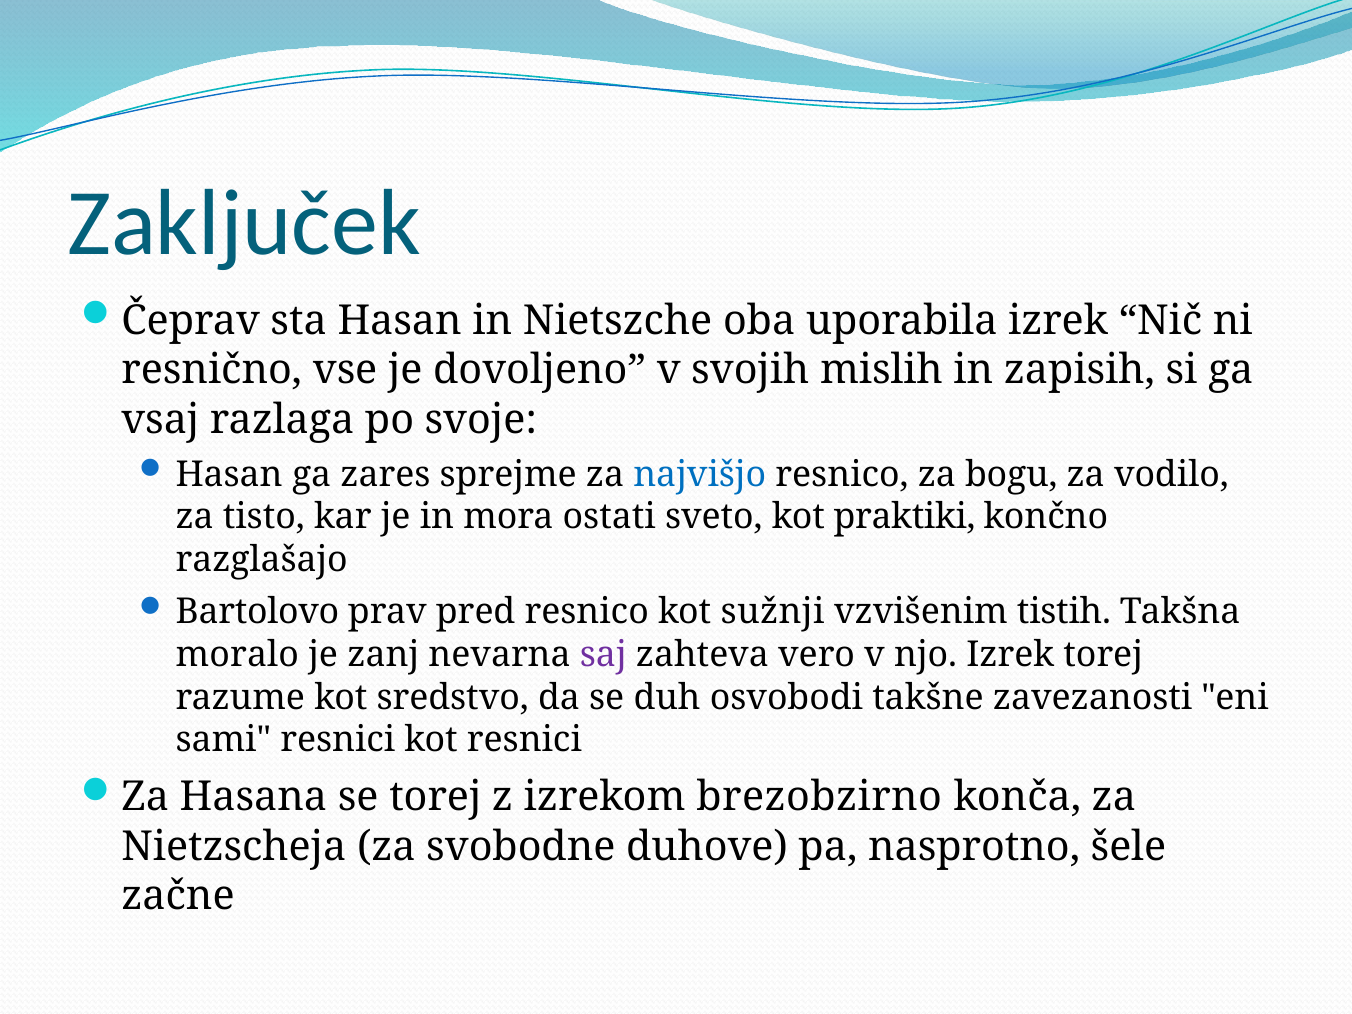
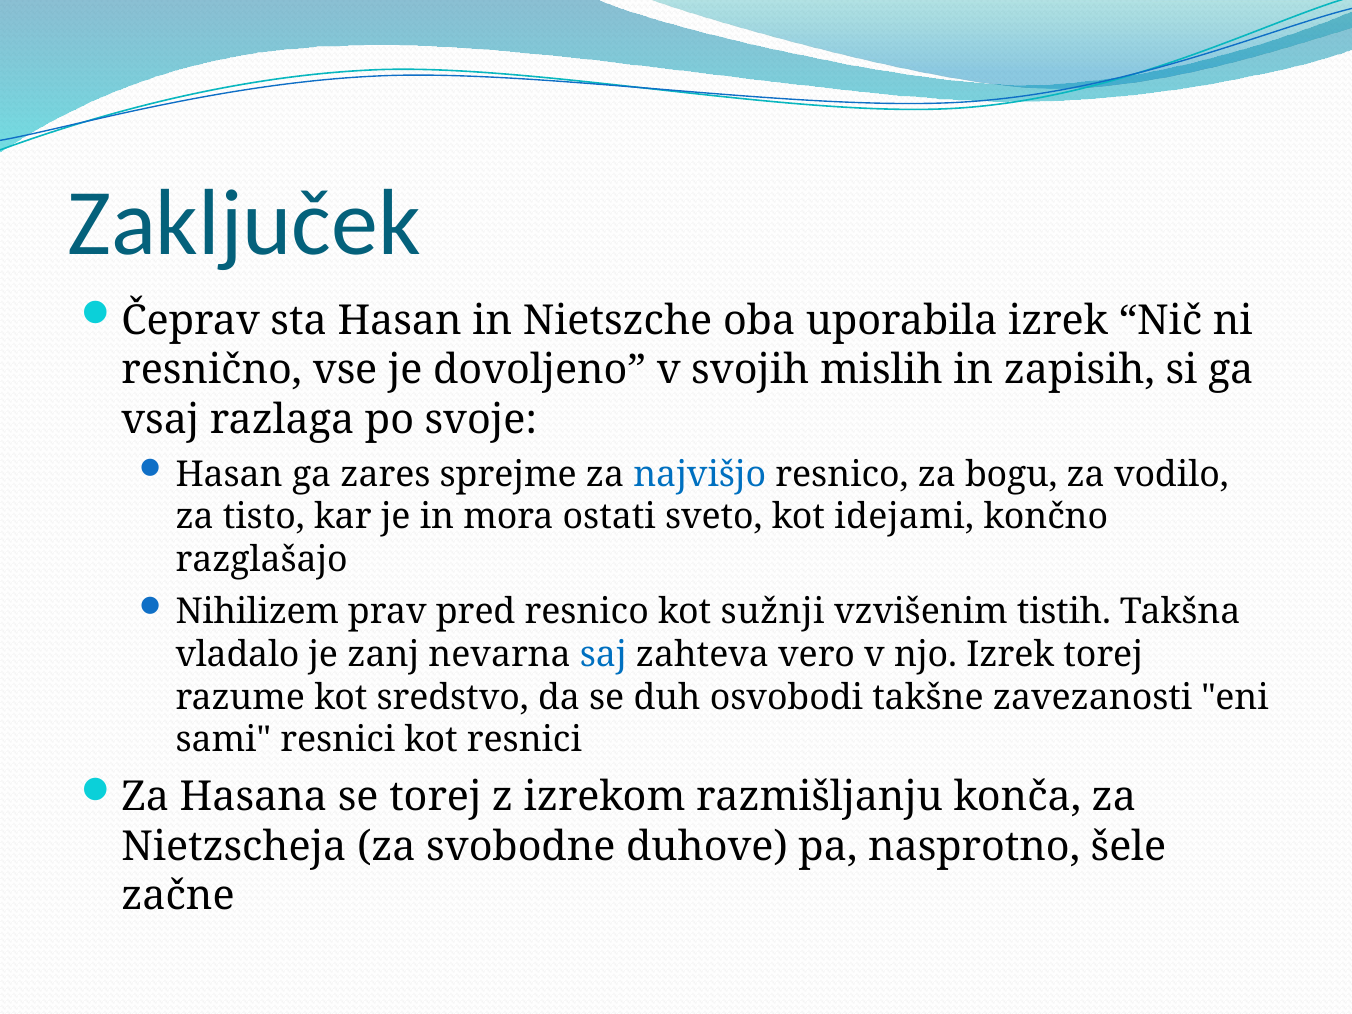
praktiki: praktiki -> idejami
Bartolovo: Bartolovo -> Nihilizem
moralo: moralo -> vladalo
saj colour: purple -> blue
brezobzirno: brezobzirno -> razmišljanju
